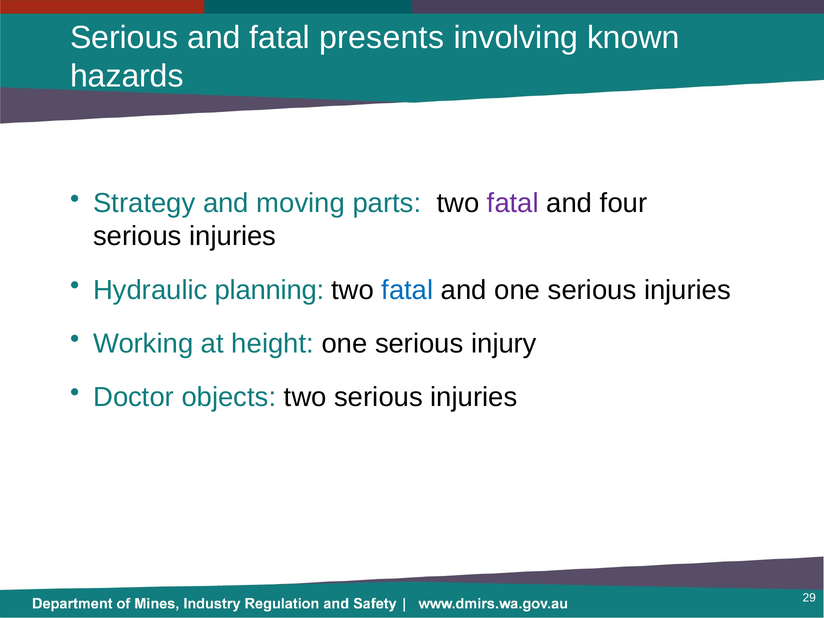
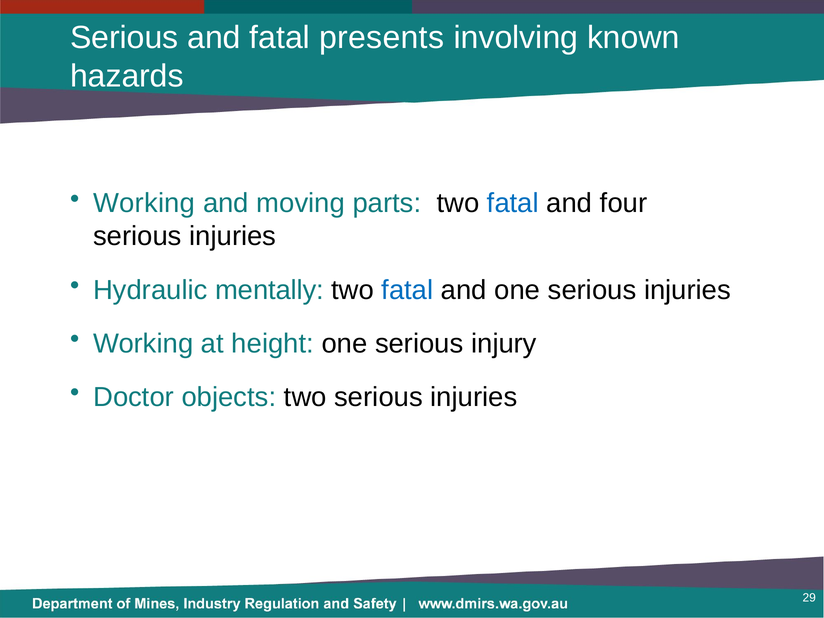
Strategy at (144, 203): Strategy -> Working
fatal at (513, 203) colour: purple -> blue
planning: planning -> mentally
